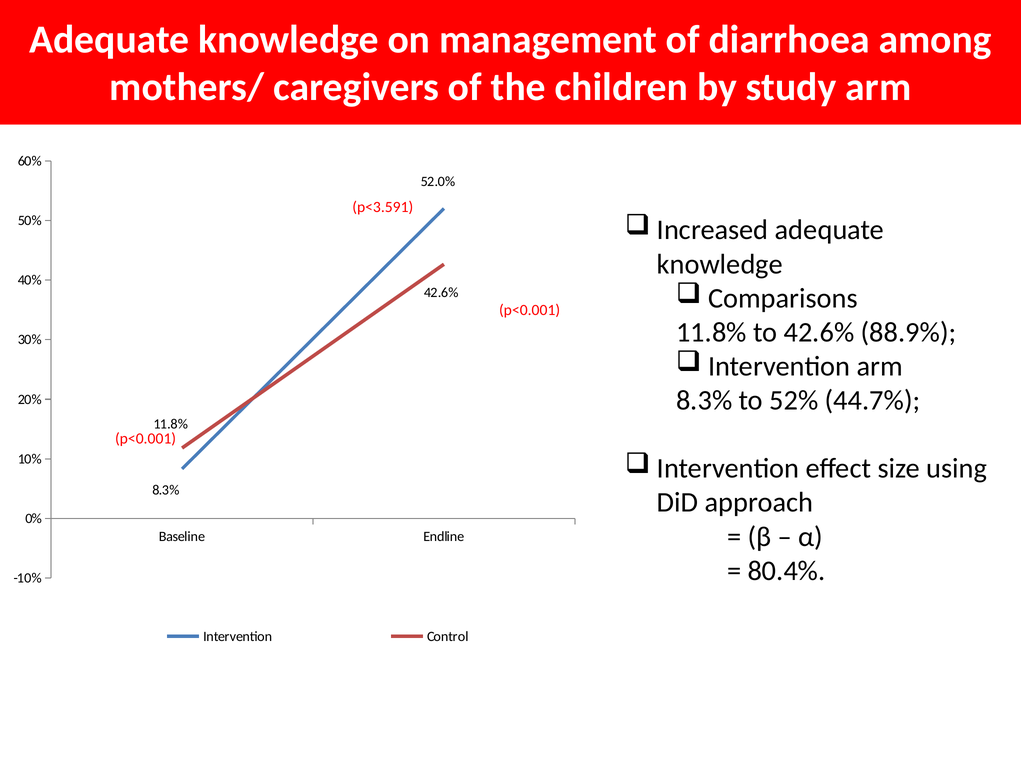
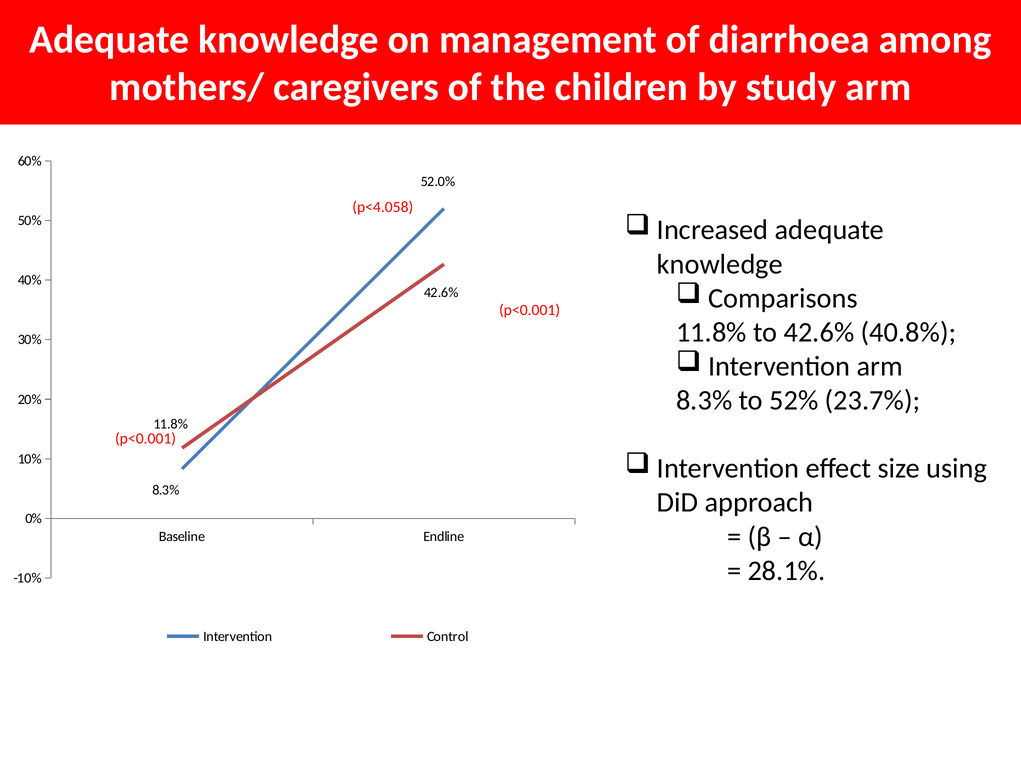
p<3.591: p<3.591 -> p<4.058
88.9%: 88.9% -> 40.8%
44.7%: 44.7% -> 23.7%
80.4%: 80.4% -> 28.1%
